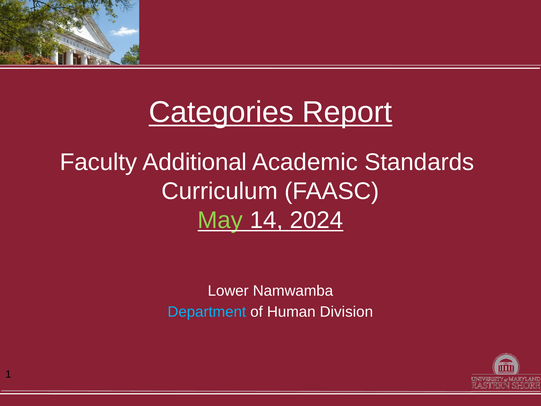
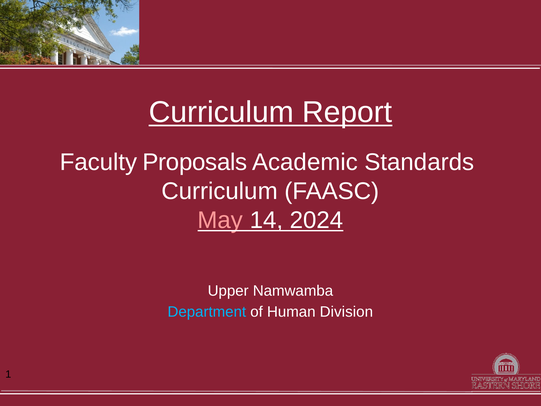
Categories at (221, 112): Categories -> Curriculum
Additional: Additional -> Proposals
May colour: light green -> pink
Lower: Lower -> Upper
